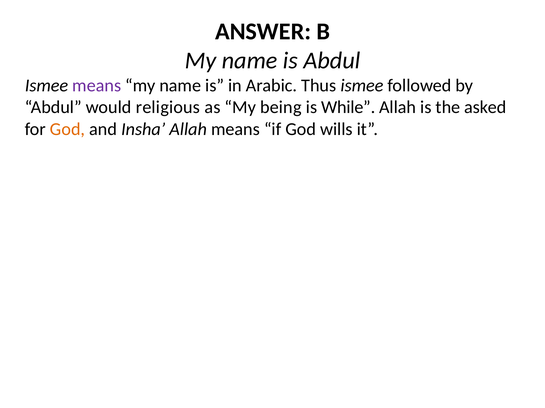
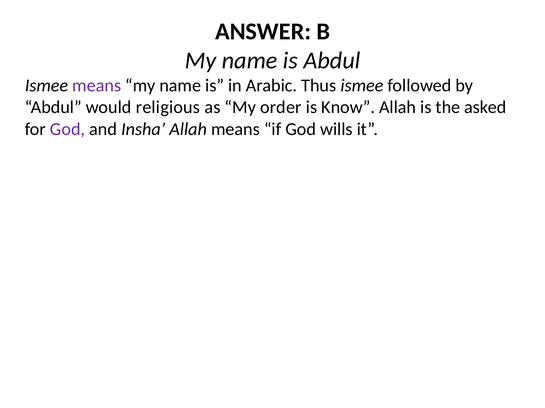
being: being -> order
While: While -> Know
God at (68, 129) colour: orange -> purple
